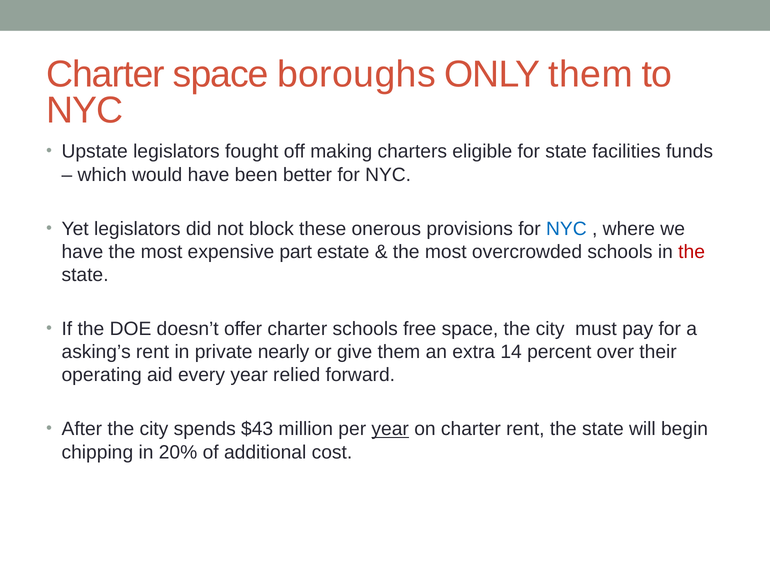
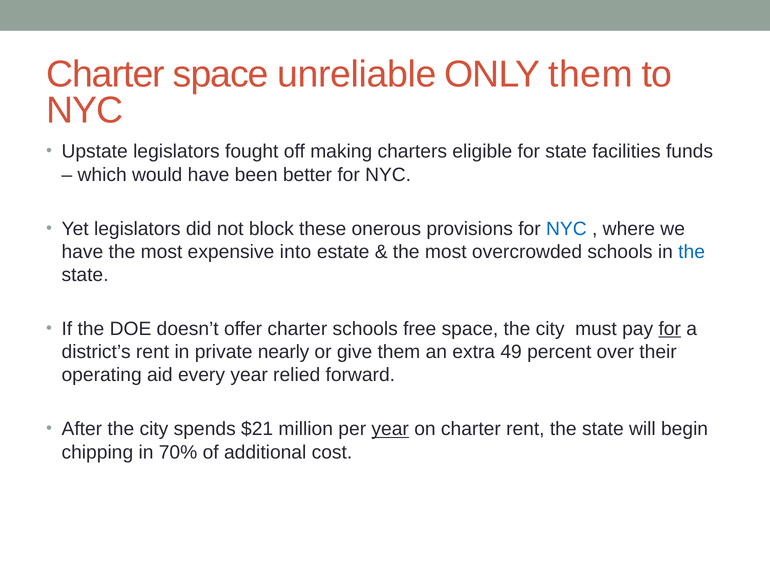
boroughs: boroughs -> unreliable
part: part -> into
the at (692, 252) colour: red -> blue
for at (670, 329) underline: none -> present
asking’s: asking’s -> district’s
14: 14 -> 49
$43: $43 -> $21
20%: 20% -> 70%
